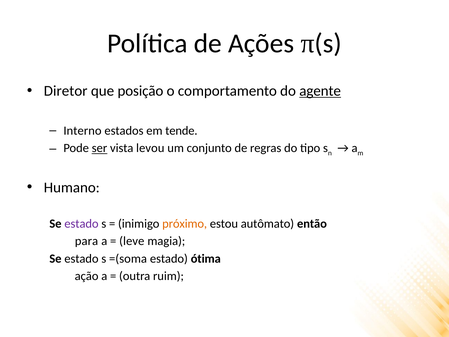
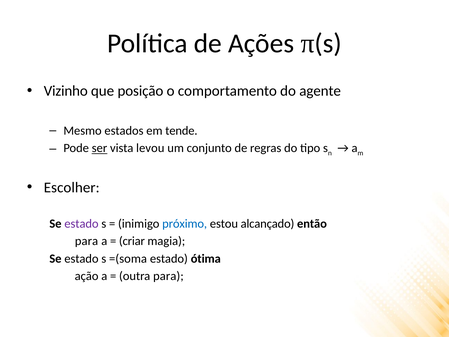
Diretor: Diretor -> Vizinho
agente underline: present -> none
Interno: Interno -> Mesmo
Humano: Humano -> Escolher
próximo colour: orange -> blue
autômato: autômato -> alcançado
leve: leve -> criar
outra ruim: ruim -> para
